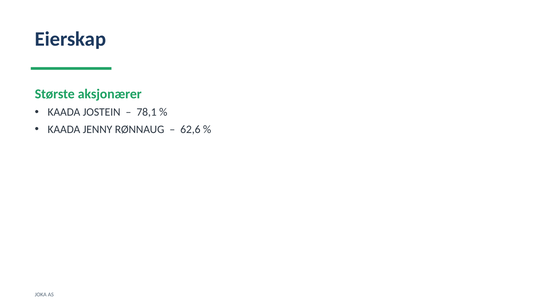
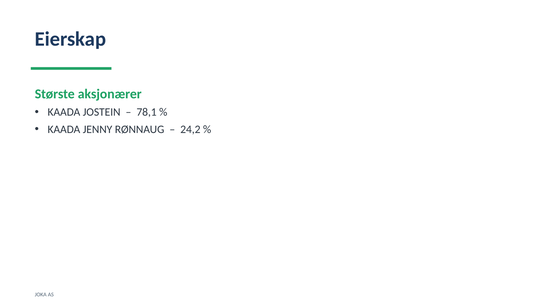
62,6: 62,6 -> 24,2
